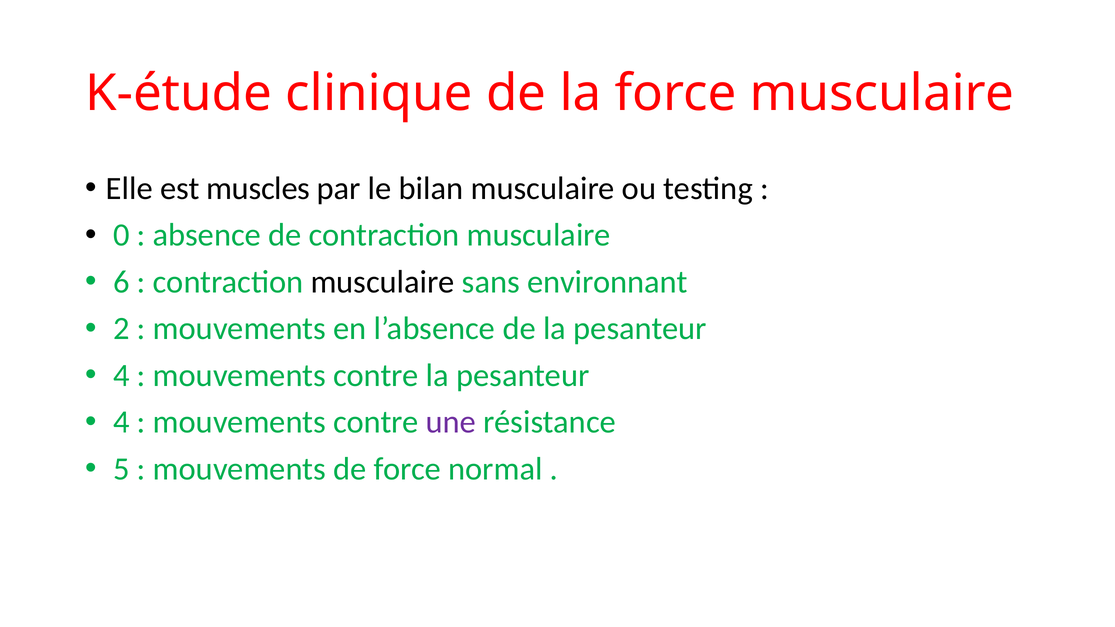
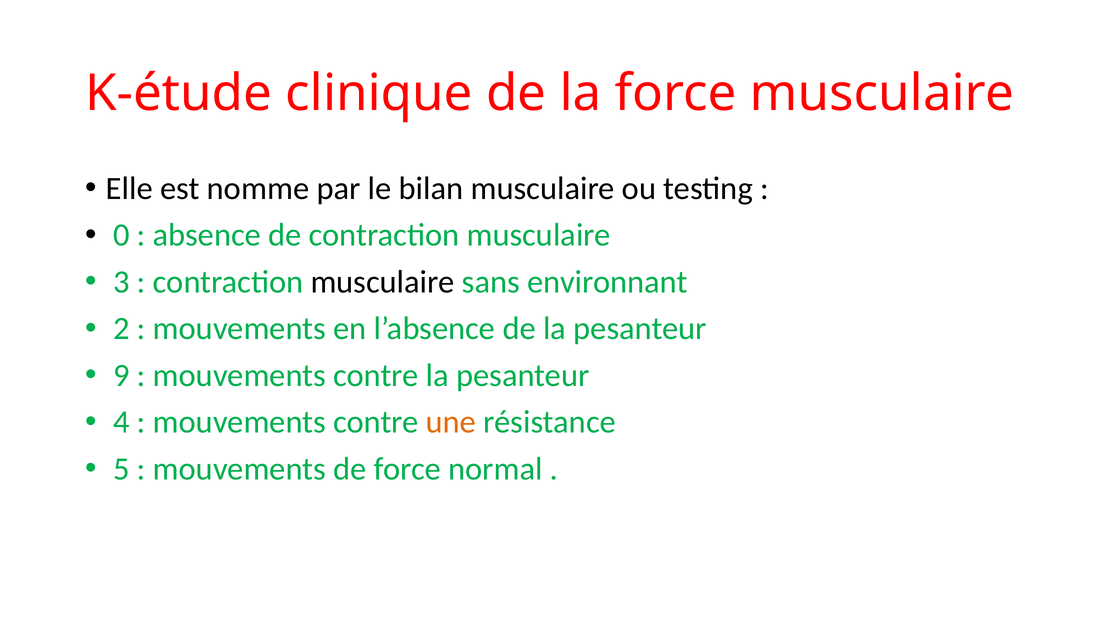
muscles: muscles -> nomme
6: 6 -> 3
4 at (121, 376): 4 -> 9
une colour: purple -> orange
